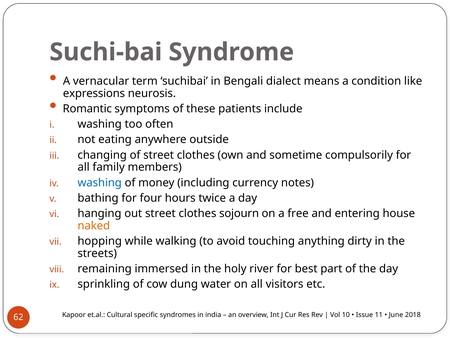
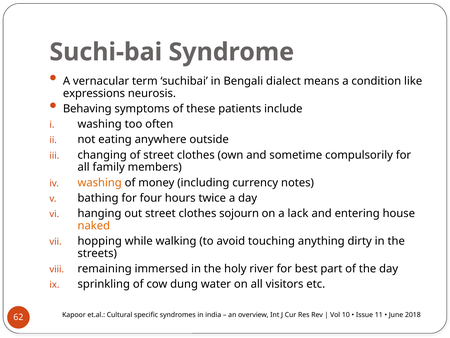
Romantic: Romantic -> Behaving
washing at (100, 182) colour: blue -> orange
free: free -> lack
